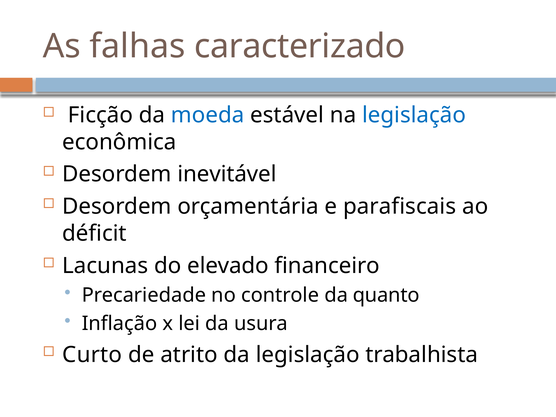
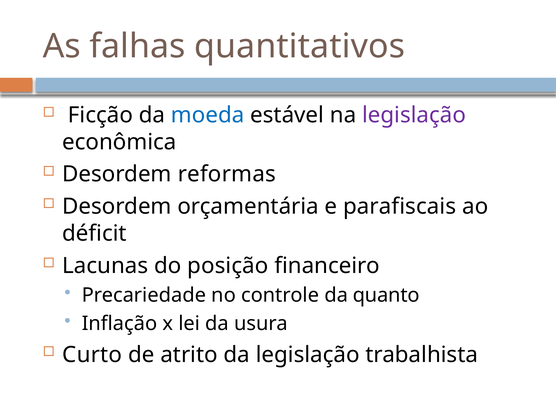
caracterizado: caracterizado -> quantitativos
legislação at (414, 115) colour: blue -> purple
inevitável: inevitável -> reformas
elevado: elevado -> posição
